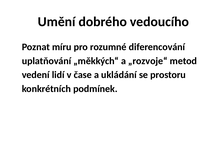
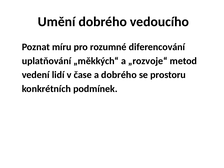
a ukládání: ukládání -> dobrého
